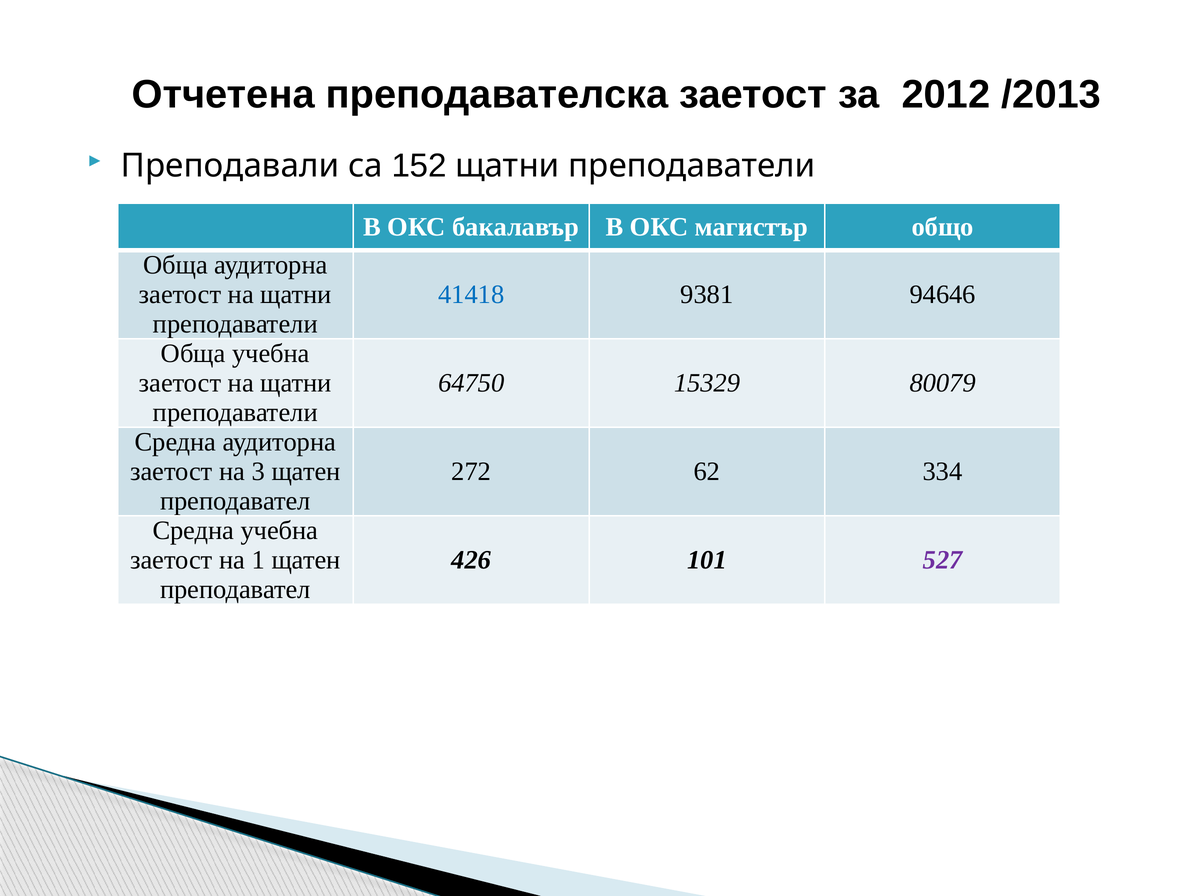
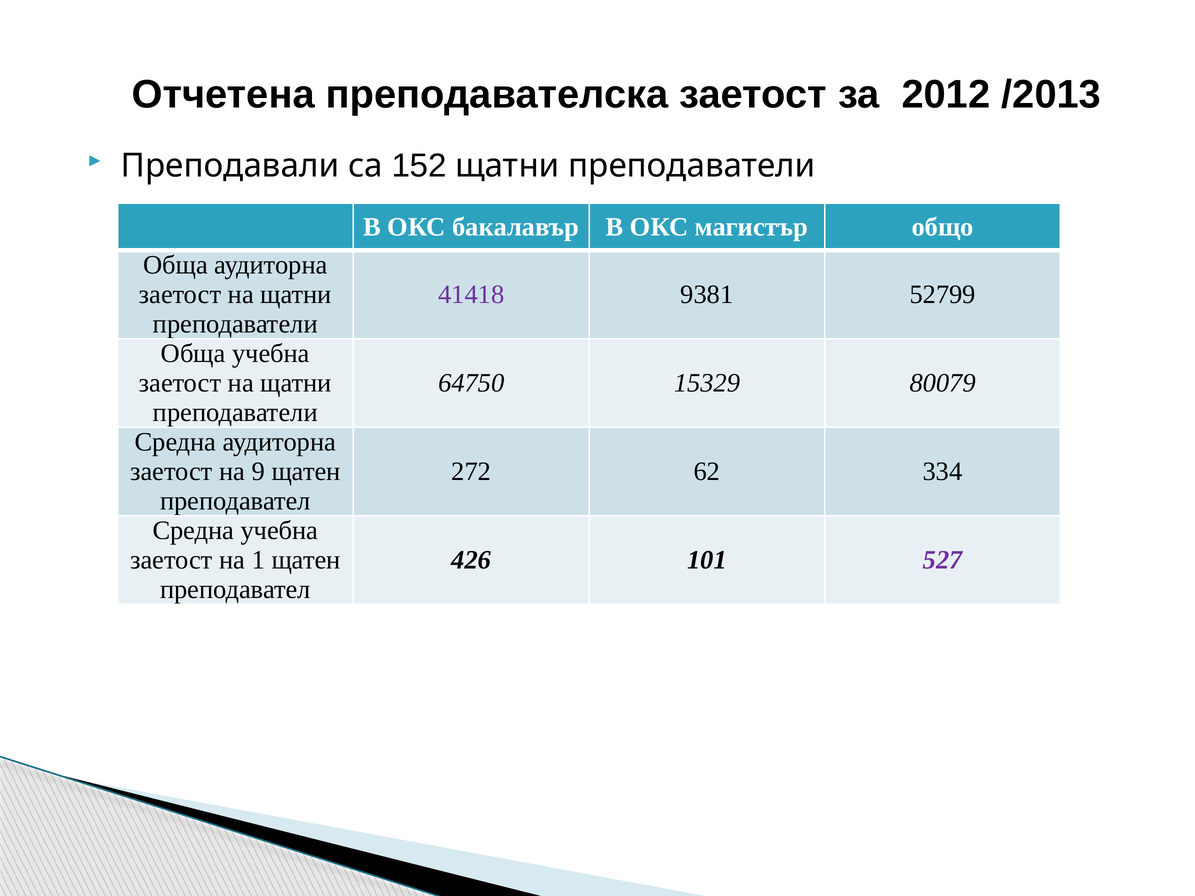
41418 colour: blue -> purple
94646: 94646 -> 52799
3: 3 -> 9
